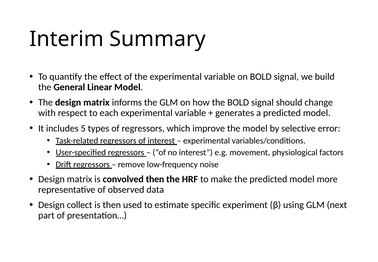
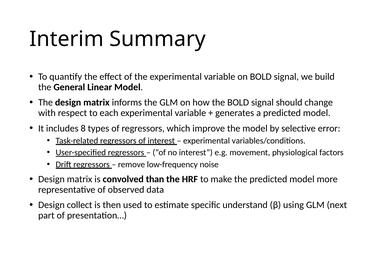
5: 5 -> 8
convolved then: then -> than
experiment: experiment -> understand
